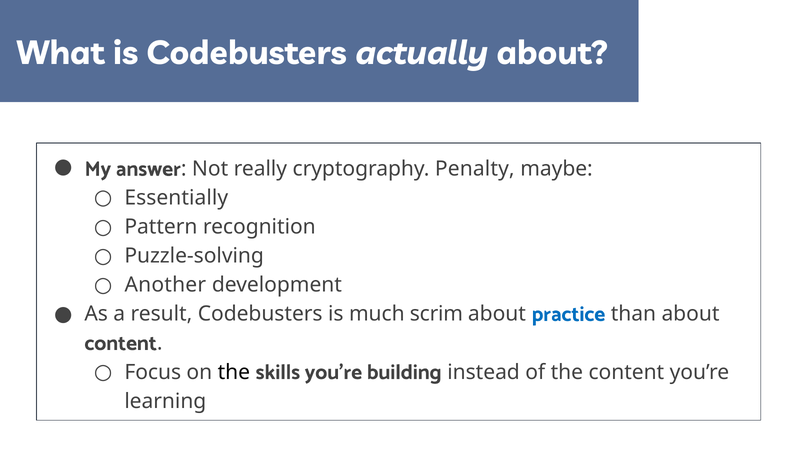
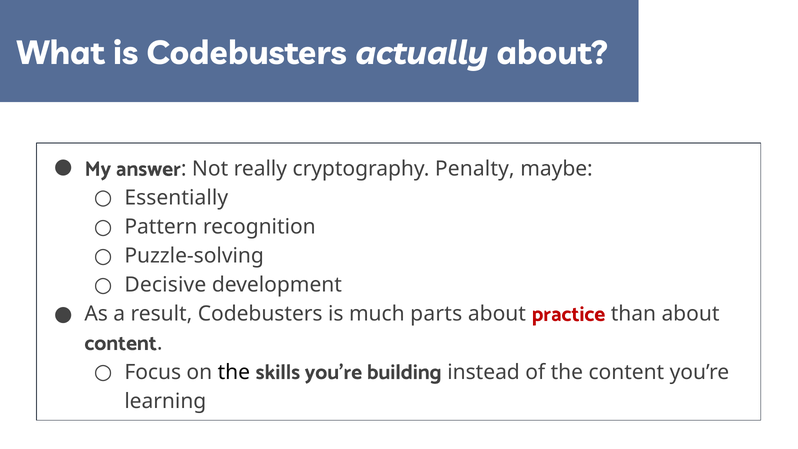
Another: Another -> Decisive
scrim: scrim -> parts
practice colour: blue -> red
